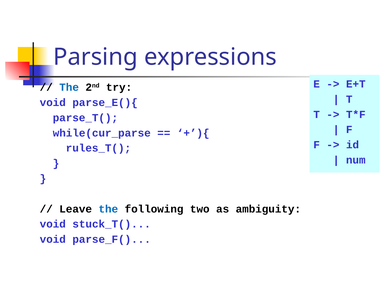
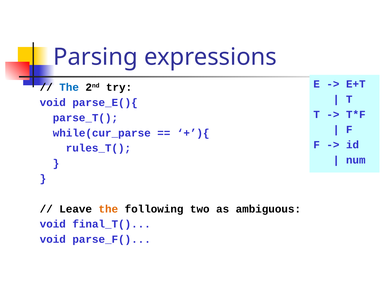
the at (108, 209) colour: blue -> orange
ambiguity: ambiguity -> ambiguous
stuck_T(: stuck_T( -> final_T(
